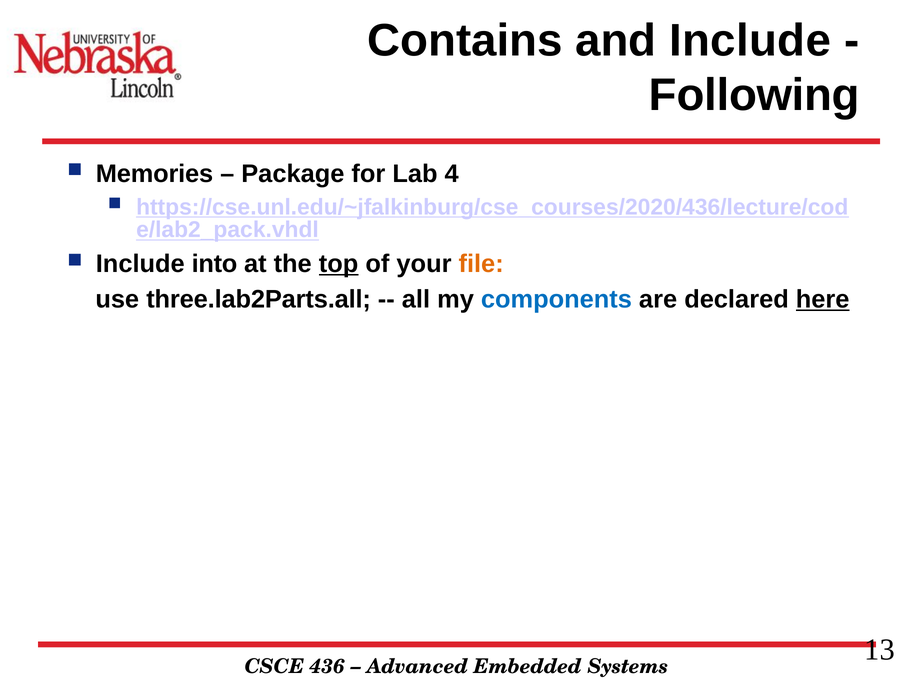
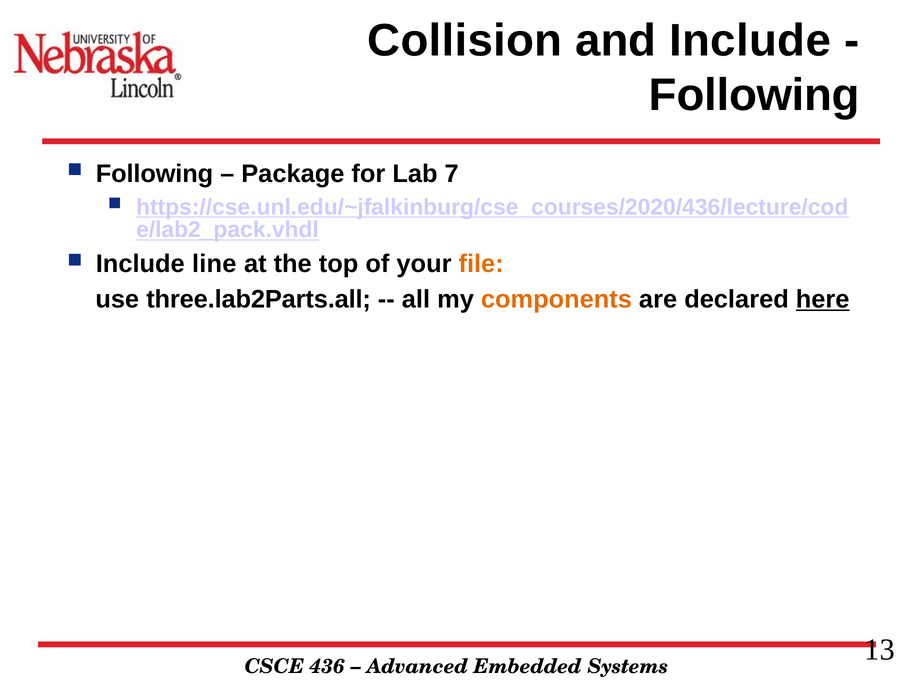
Contains: Contains -> Collision
Memories at (155, 174): Memories -> Following
4: 4 -> 7
into: into -> line
top underline: present -> none
components colour: blue -> orange
